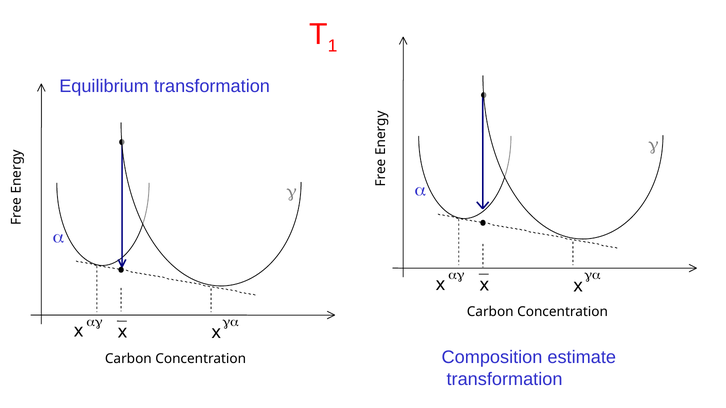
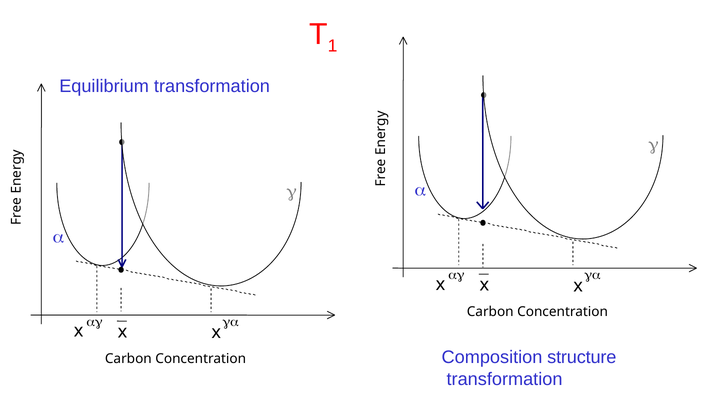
estimate: estimate -> structure
